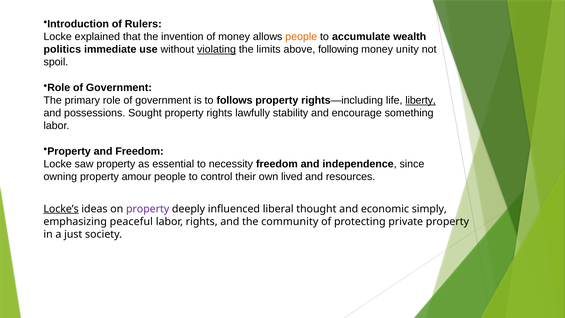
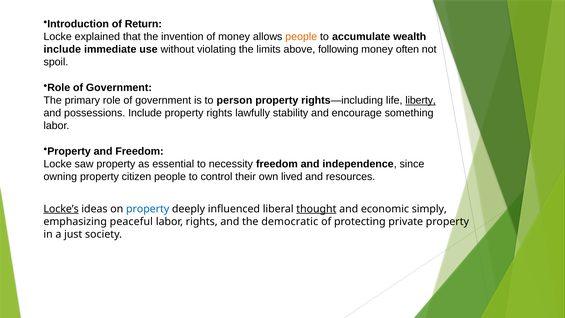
Rulers: Rulers -> Return
politics at (62, 49): politics -> include
violating underline: present -> none
unity: unity -> often
follows: follows -> person
possessions Sought: Sought -> Include
amour: amour -> citizen
property at (148, 209) colour: purple -> blue
thought underline: none -> present
community: community -> democratic
